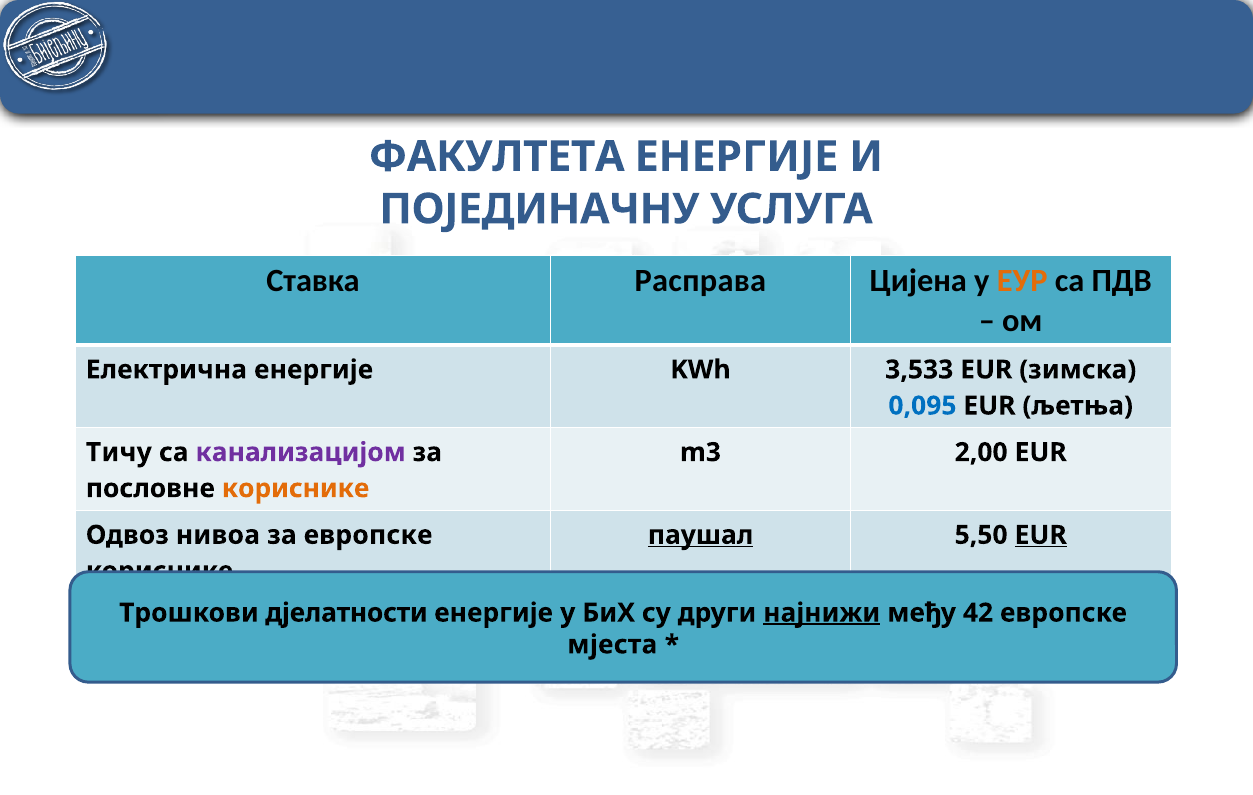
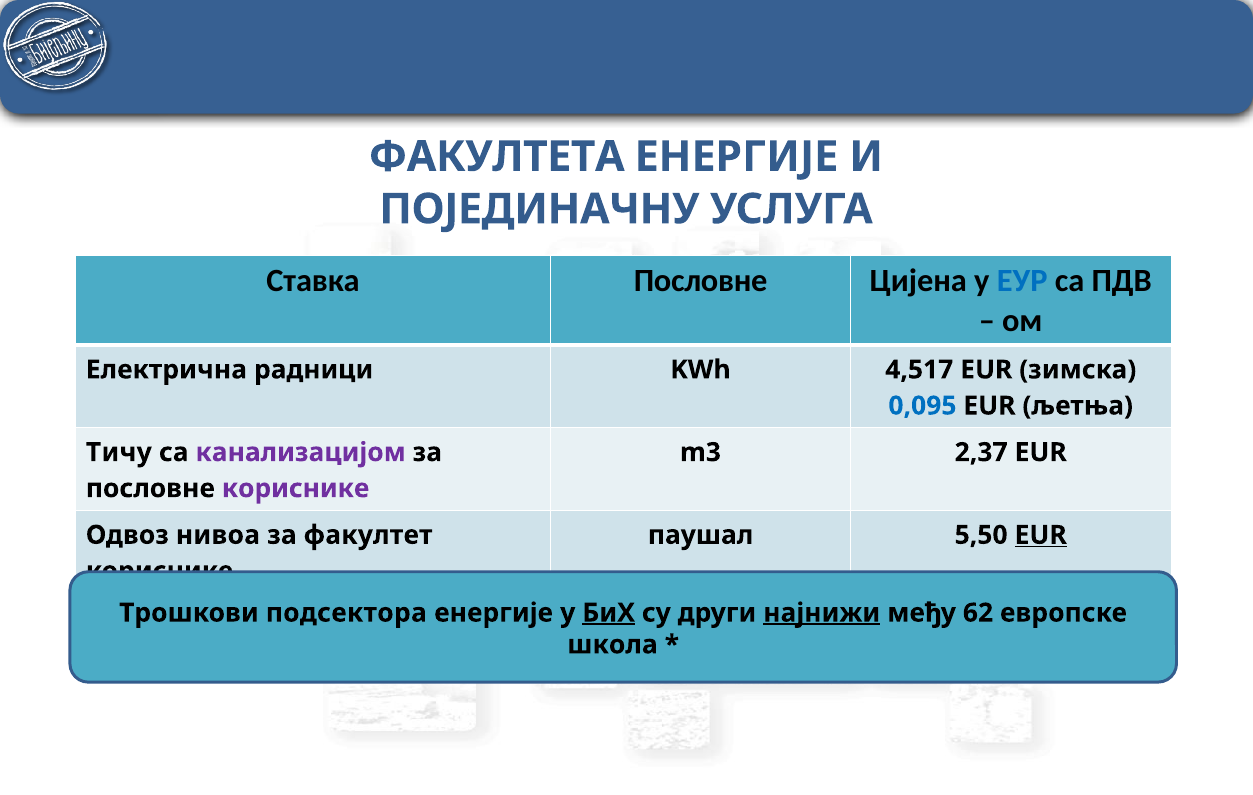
Ставка Расправа: Расправа -> Пословне
ЕУР colour: orange -> blue
Електрична енергије: енергије -> радници
3,533: 3,533 -> 4,517
2,00: 2,00 -> 2,37
кориснике at (296, 489) colour: orange -> purple
за европске: европске -> факултет
паушал underline: present -> none
дјелатности: дјелатности -> подсектора
БиХ underline: none -> present
42: 42 -> 62
мјеста: мјеста -> школа
